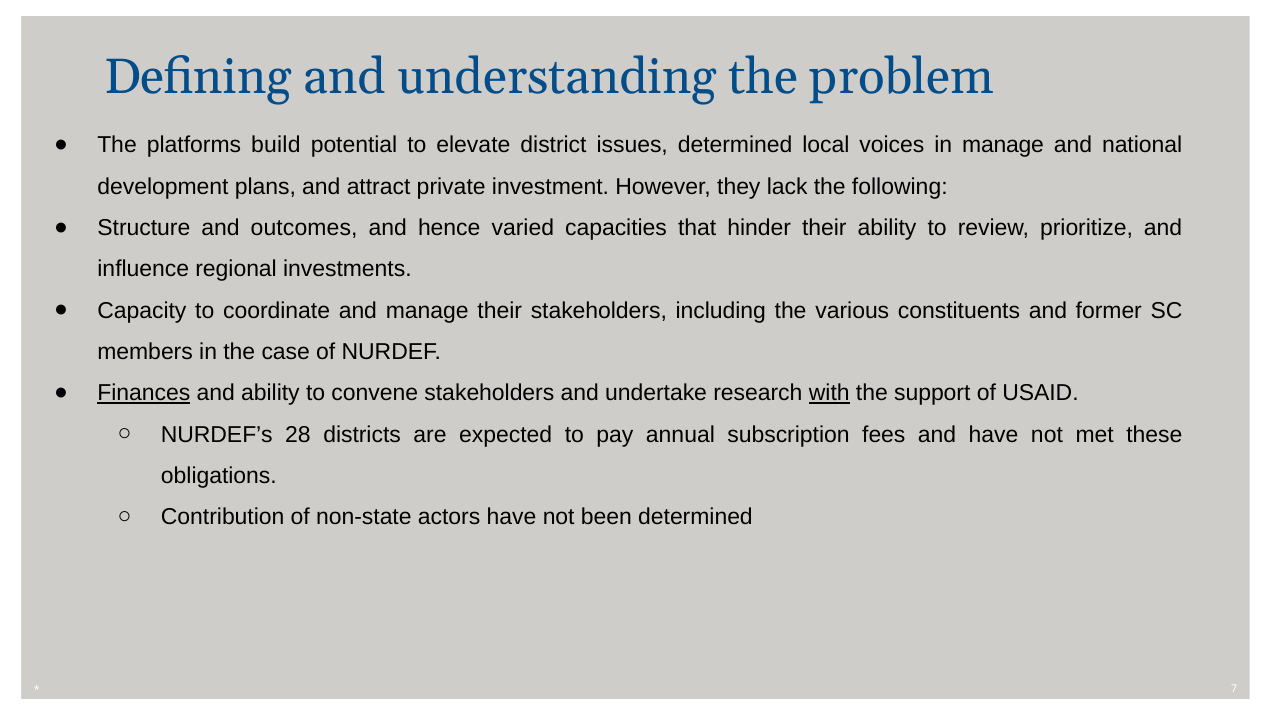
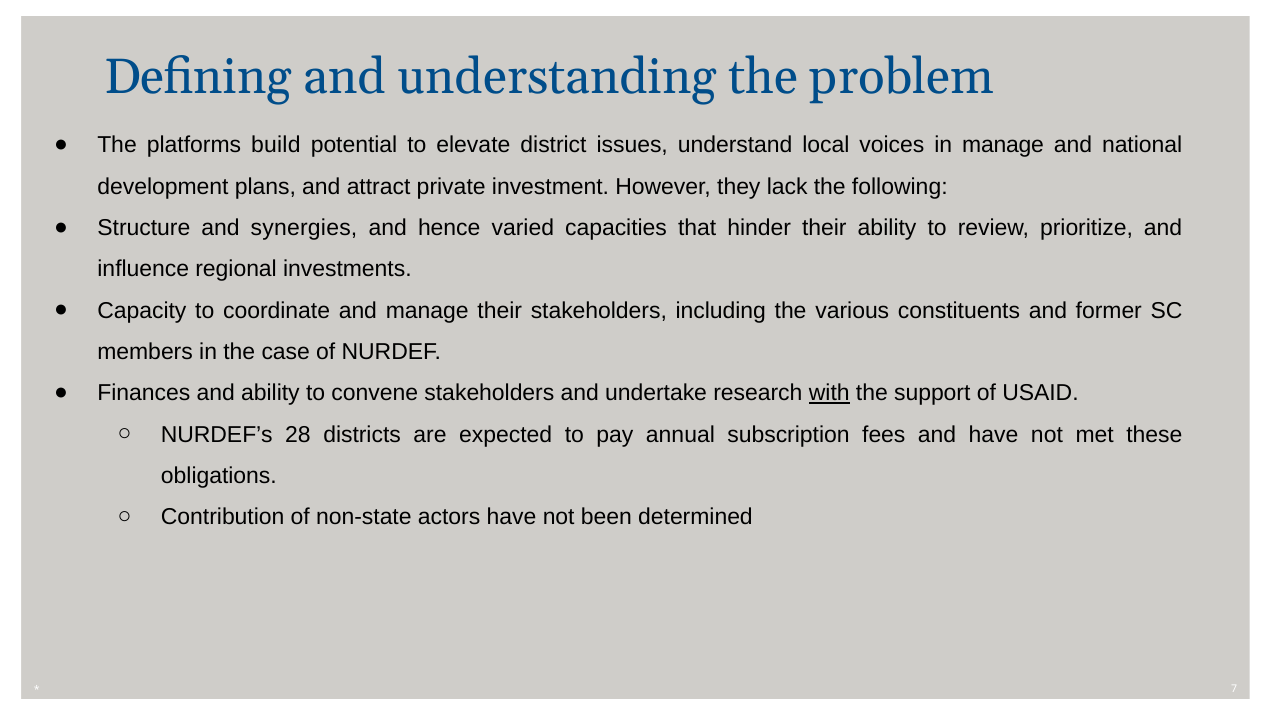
issues determined: determined -> understand
outcomes: outcomes -> synergies
Finances underline: present -> none
